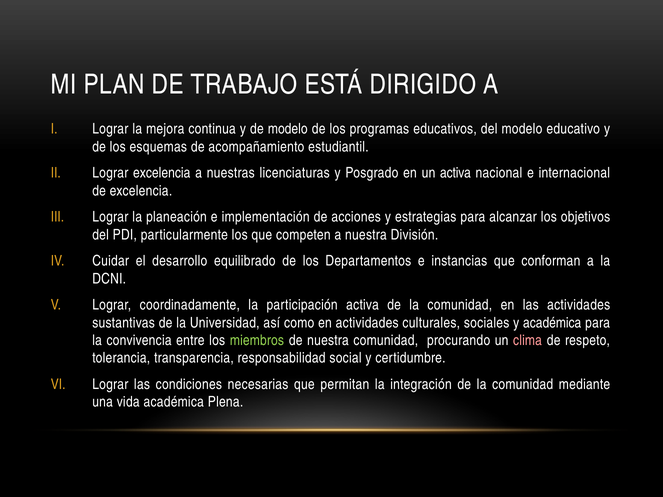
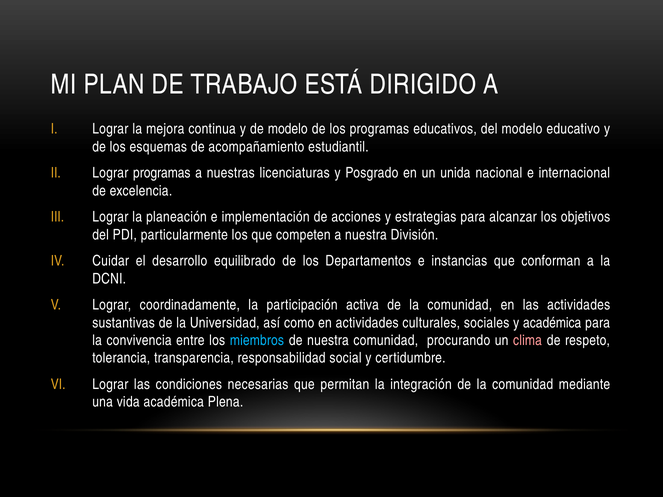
Lograr excelencia: excelencia -> programas
un activa: activa -> unida
miembros colour: light green -> light blue
